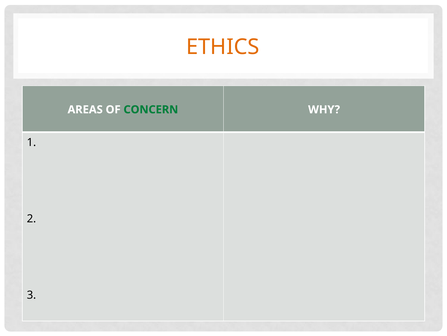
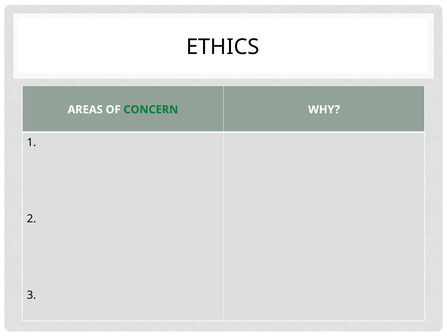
ETHICS colour: orange -> black
